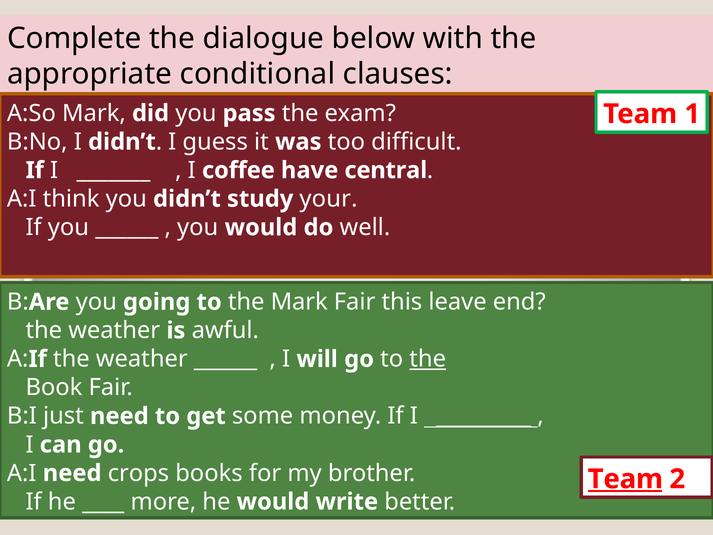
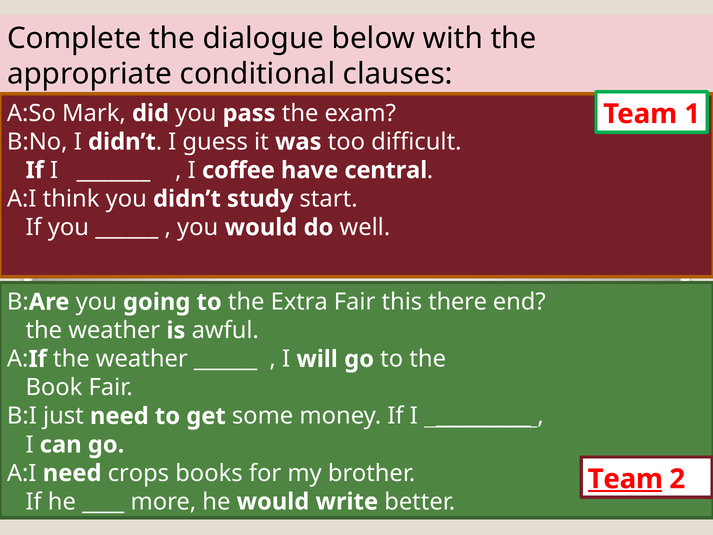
your: your -> start
the Mark: Mark -> Extra
leave: leave -> there
the at (428, 359) underline: present -> none
